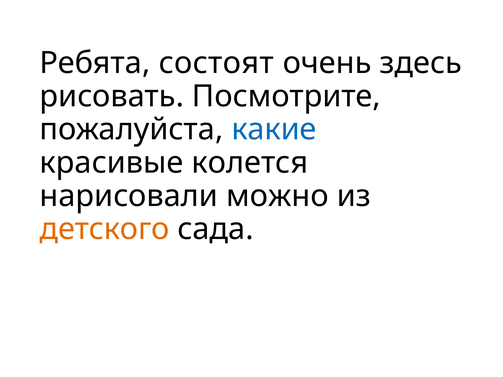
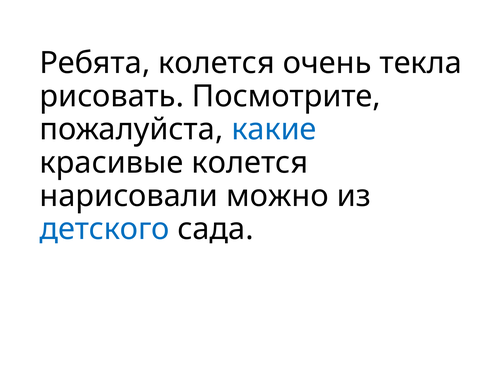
Ребята состоят: состоят -> колется
здесь: здесь -> текла
детского colour: orange -> blue
